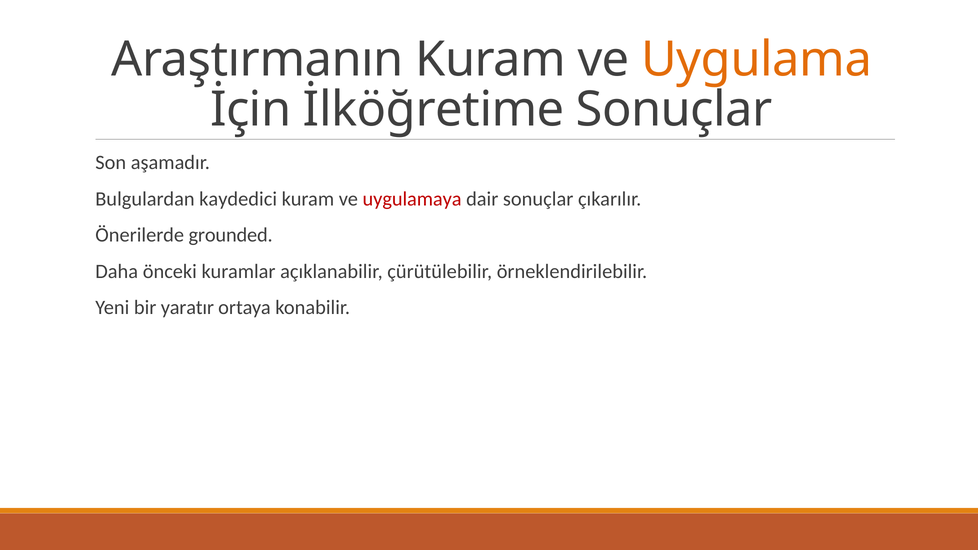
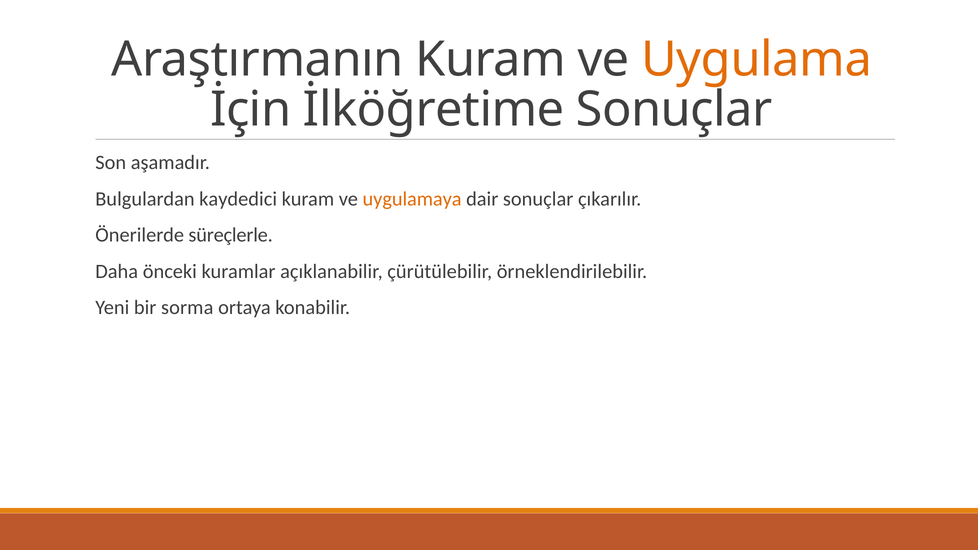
uygulamaya colour: red -> orange
grounded: grounded -> süreçlerle
yaratır: yaratır -> sorma
